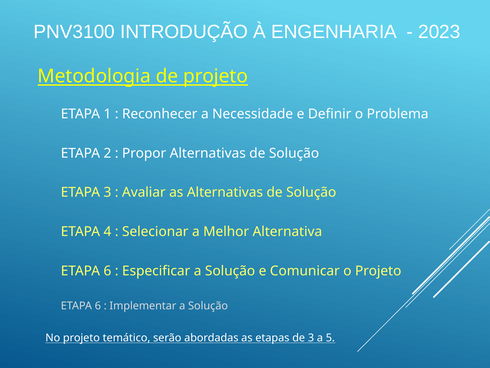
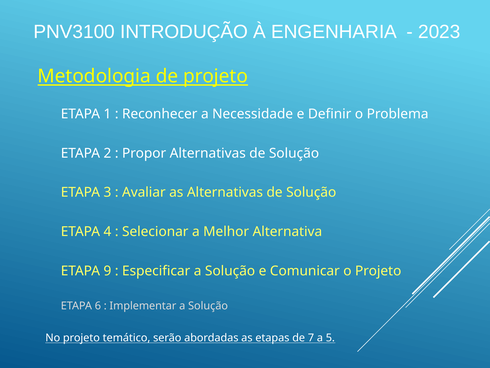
6 at (107, 271): 6 -> 9
de 3: 3 -> 7
